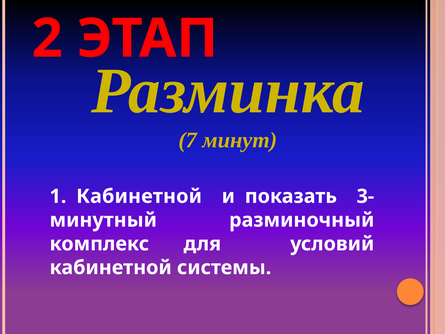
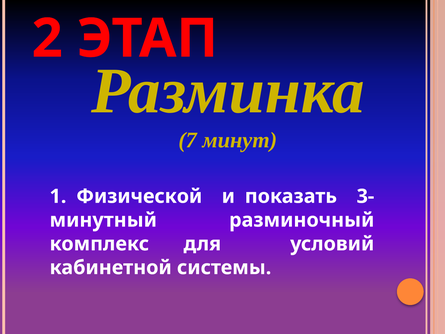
1 Кабинетной: Кабинетной -> Физической
